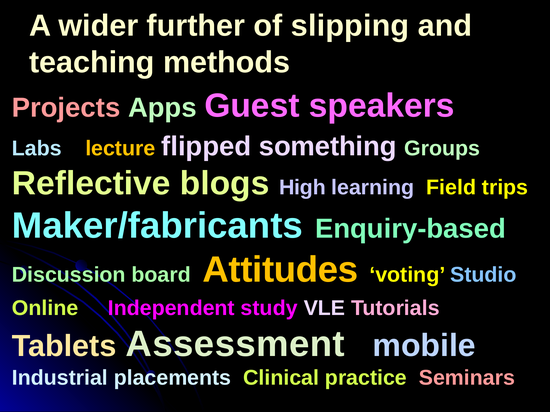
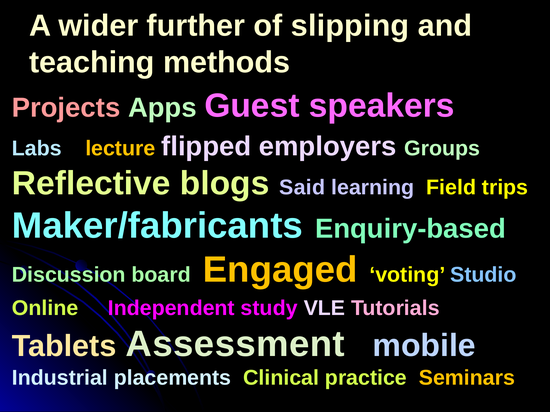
something: something -> employers
High: High -> Said
Attitudes: Attitudes -> Engaged
Seminars colour: pink -> yellow
